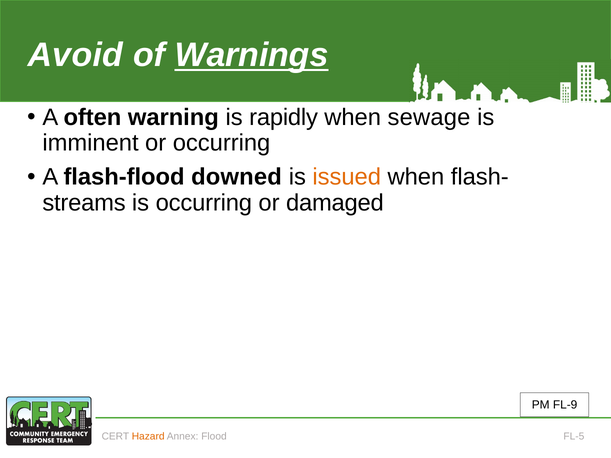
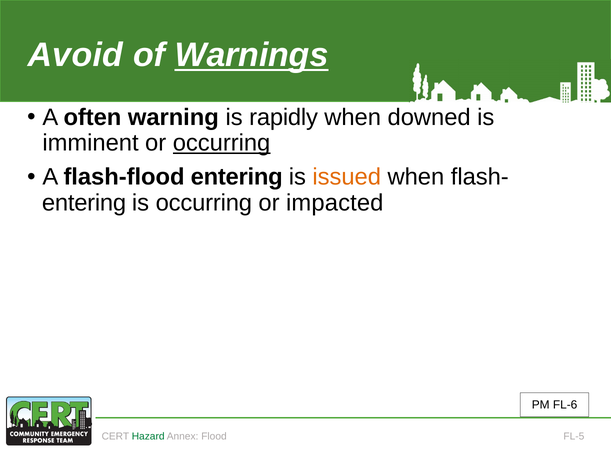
sewage: sewage -> downed
occurring at (222, 143) underline: none -> present
flash-flood downed: downed -> entering
streams at (84, 203): streams -> entering
damaged: damaged -> impacted
FL-9: FL-9 -> FL-6
Hazard colour: orange -> green
